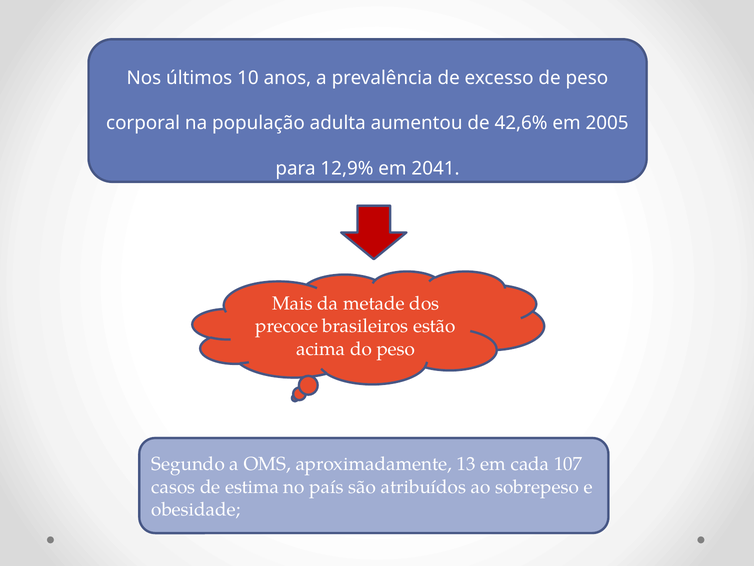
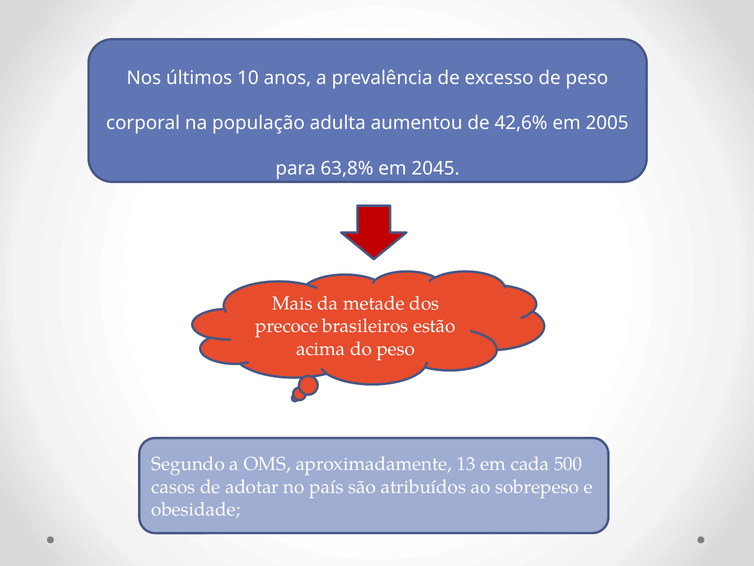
12,9%: 12,9% -> 63,8%
2041: 2041 -> 2045
107: 107 -> 500
estima: estima -> adotar
